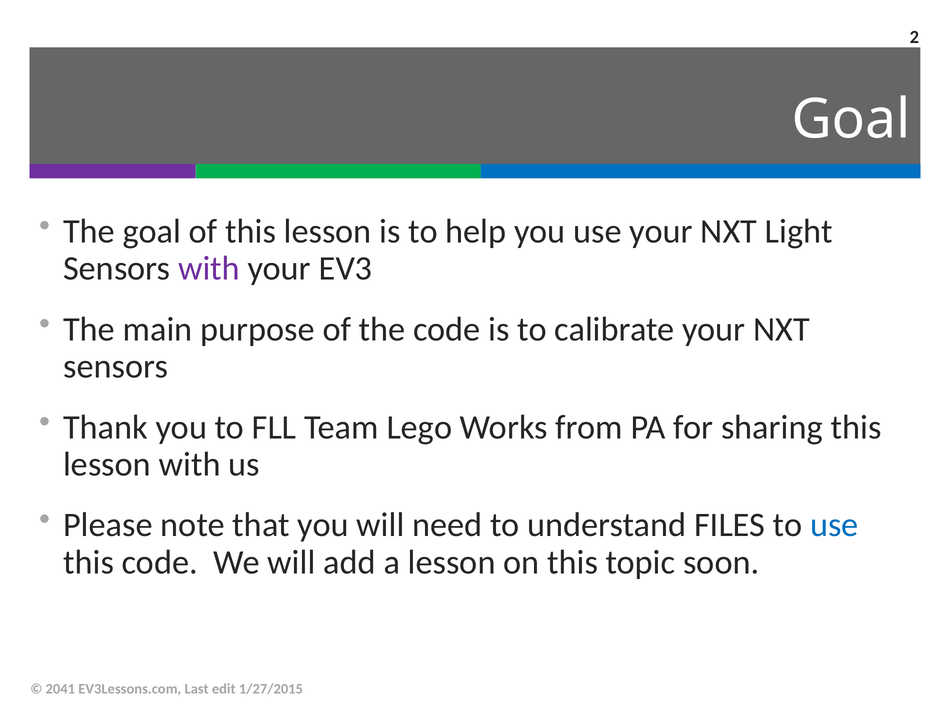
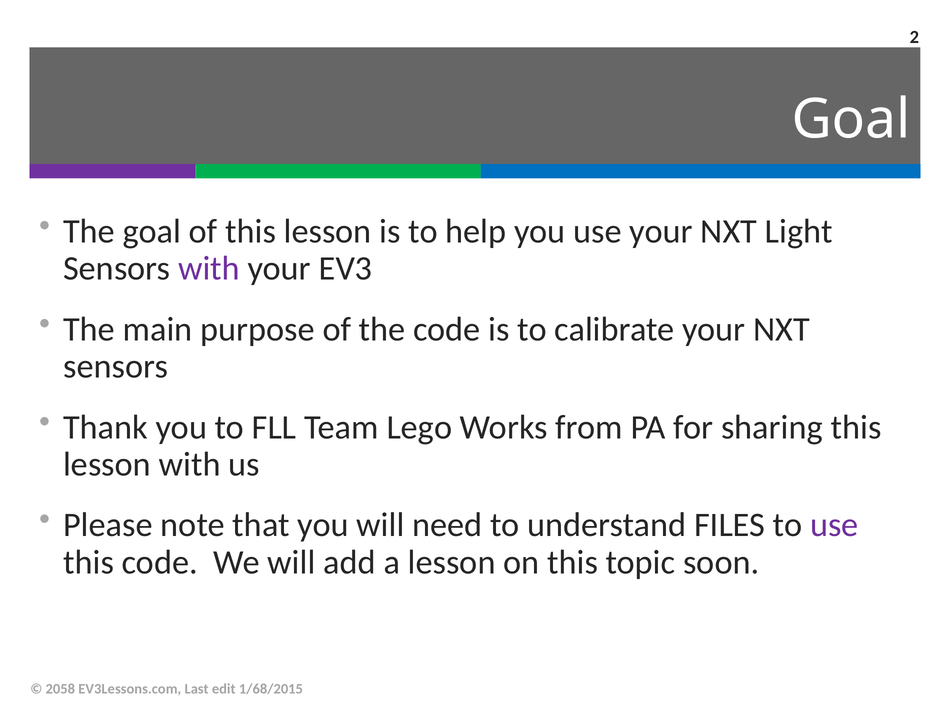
use at (834, 525) colour: blue -> purple
2041: 2041 -> 2058
1/27/2015: 1/27/2015 -> 1/68/2015
